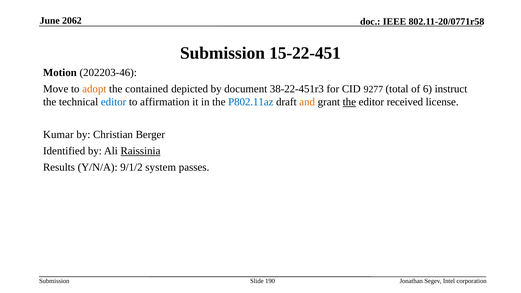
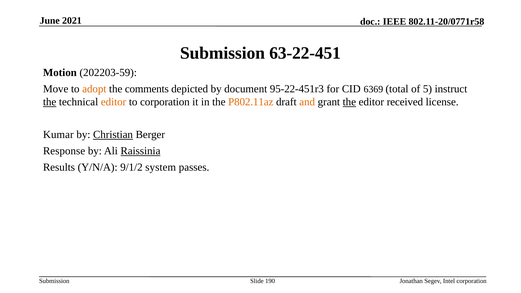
2062: 2062 -> 2021
15-22-451: 15-22-451 -> 63-22-451
202203-46: 202203-46 -> 202203-59
contained: contained -> comments
38-22-451r3: 38-22-451r3 -> 95-22-451r3
9277: 9277 -> 6369
6: 6 -> 5
the at (50, 102) underline: none -> present
editor at (114, 102) colour: blue -> orange
to affirmation: affirmation -> corporation
P802.11az colour: blue -> orange
Christian underline: none -> present
Identified: Identified -> Response
